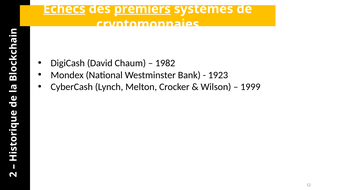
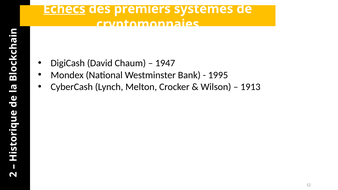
premiers underline: present -> none
1982: 1982 -> 1947
1923: 1923 -> 1995
1999: 1999 -> 1913
